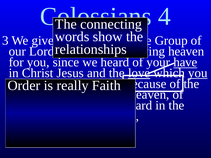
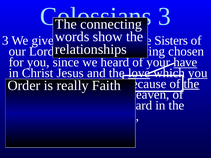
4 at (164, 16): 4 -> 3
Group: Group -> Sisters
heaven at (186, 51): heaven -> chosen
the at (191, 84) underline: none -> present
